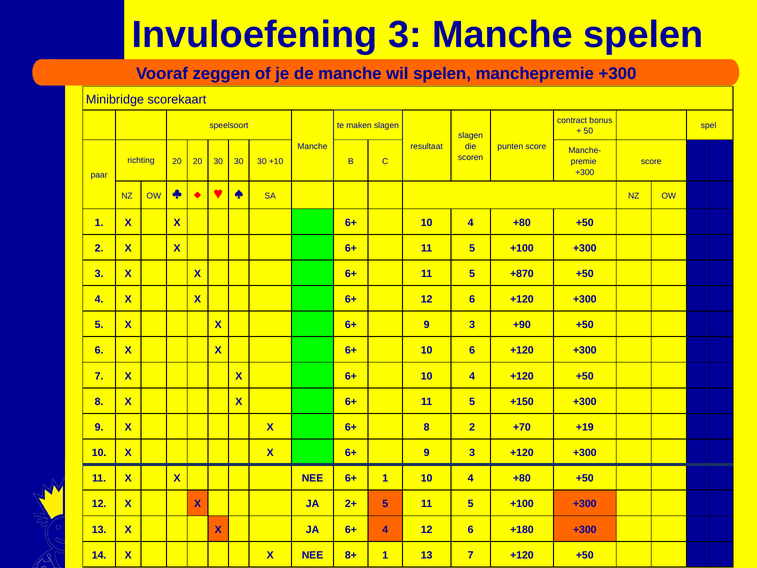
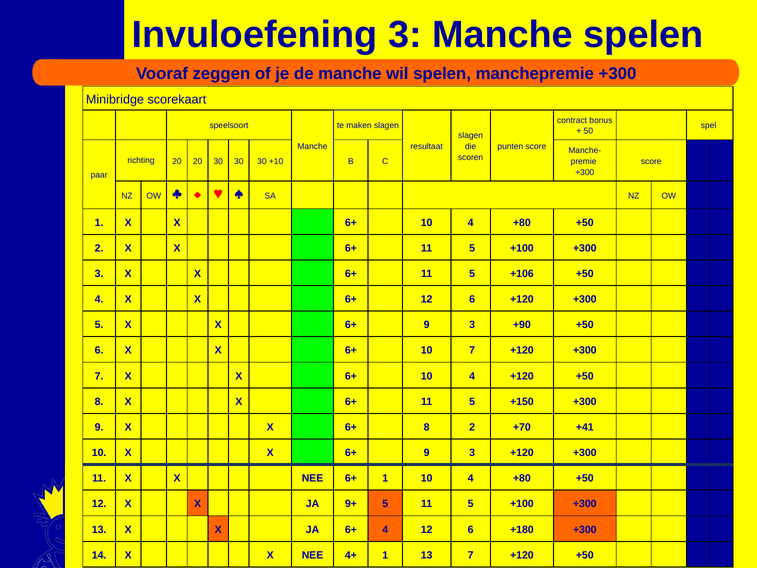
+870: +870 -> +106
10 6: 6 -> 7
+19: +19 -> +41
2+: 2+ -> 9+
8+: 8+ -> 4+
